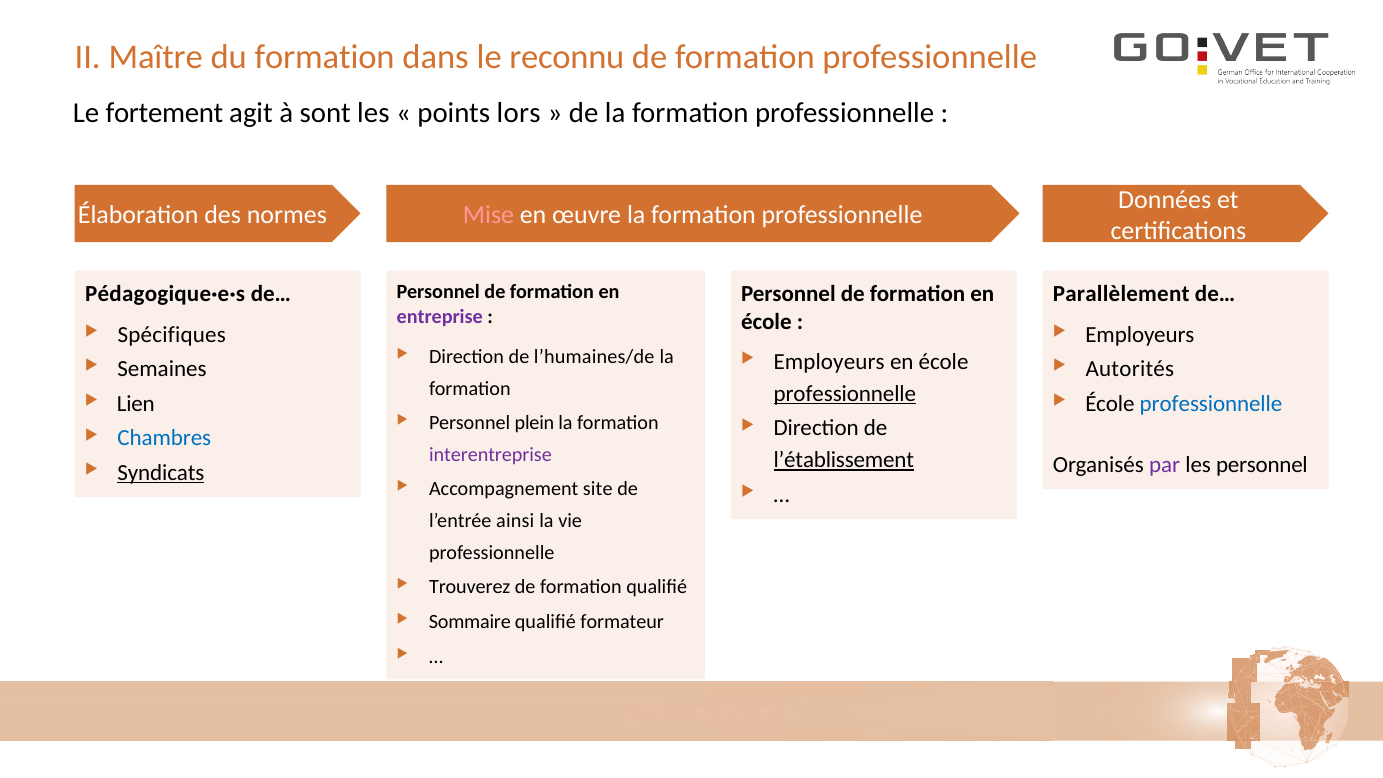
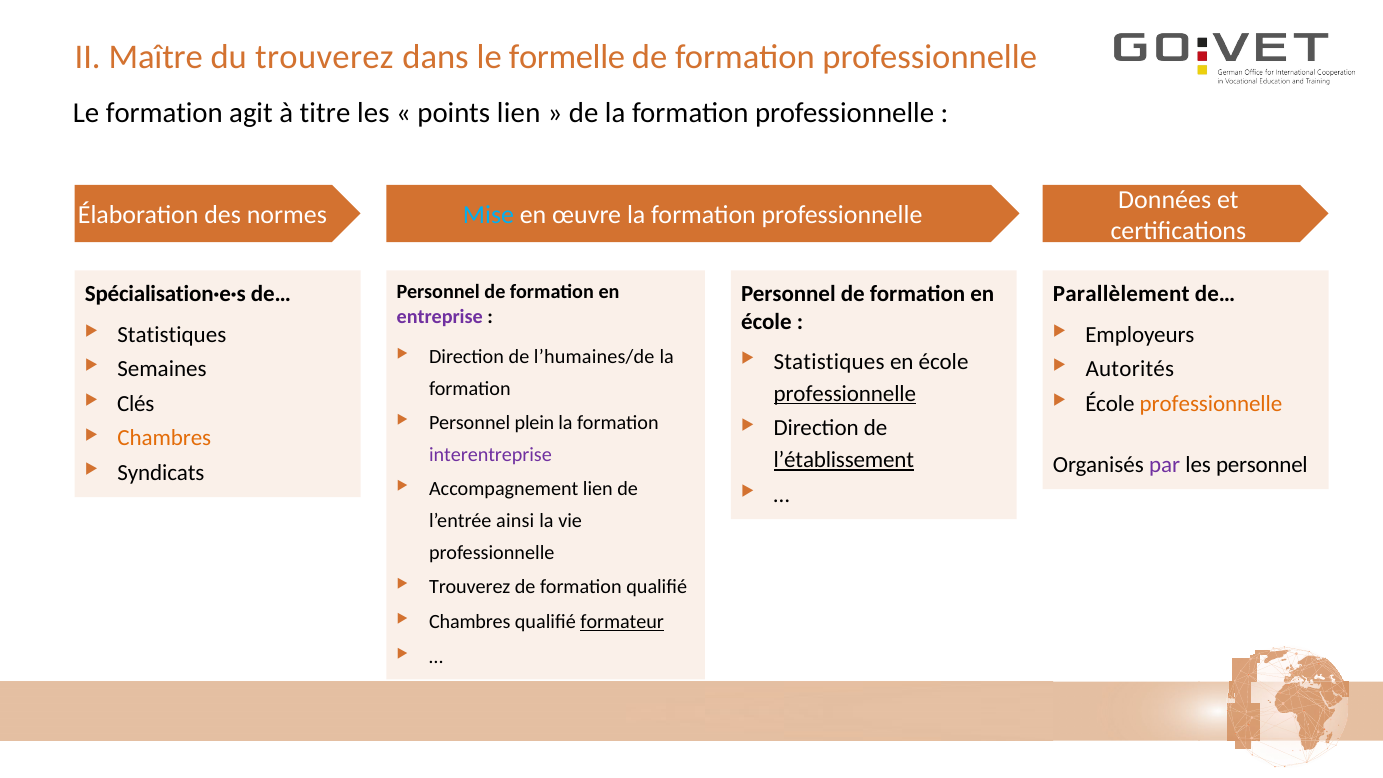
du formation: formation -> trouverez
reconnu: reconnu -> formelle
Le fortement: fortement -> formation
sont: sont -> titre
points lors: lors -> lien
Mise colour: pink -> light blue
Pédagogique·e·s: Pédagogique·e·s -> Spécialisation·e·s
Spécifiques at (172, 334): Spécifiques -> Statistiques
Employeurs at (829, 362): Employeurs -> Statistiques
Lien: Lien -> Clés
professionnelle at (1211, 404) colour: blue -> orange
Chambres at (164, 438) colour: blue -> orange
Syndicats underline: present -> none
Accompagnement site: site -> lien
Sommaire at (470, 622): Sommaire -> Chambres
formateur underline: none -> present
